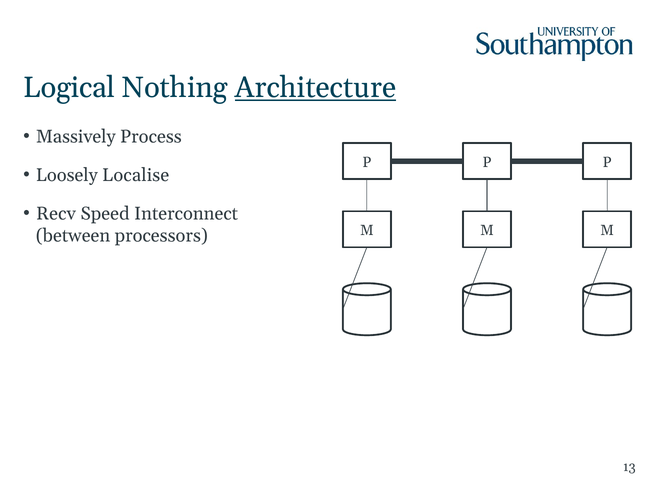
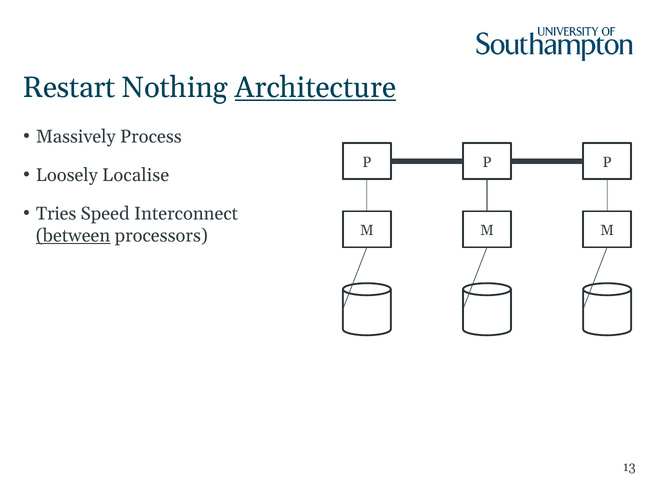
Logical: Logical -> Restart
Recv: Recv -> Tries
between underline: none -> present
